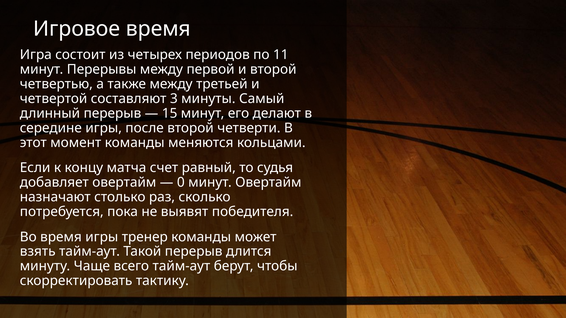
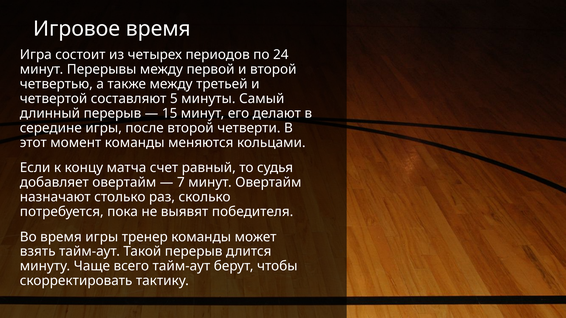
11: 11 -> 24
3: 3 -> 5
0: 0 -> 7
